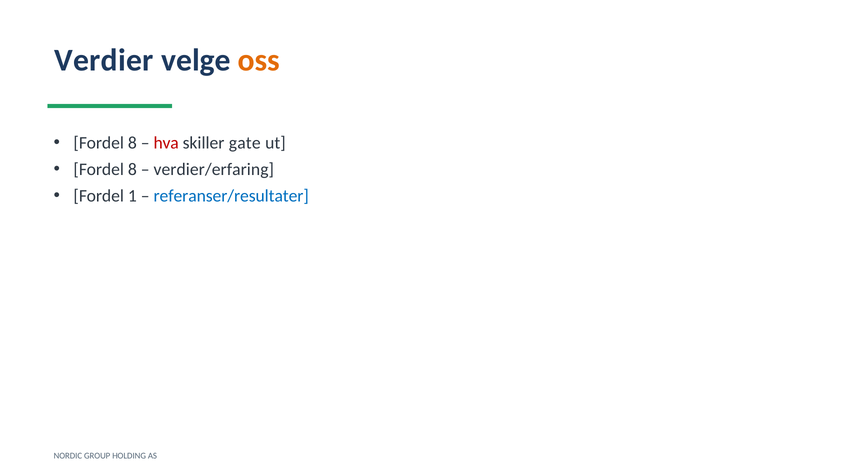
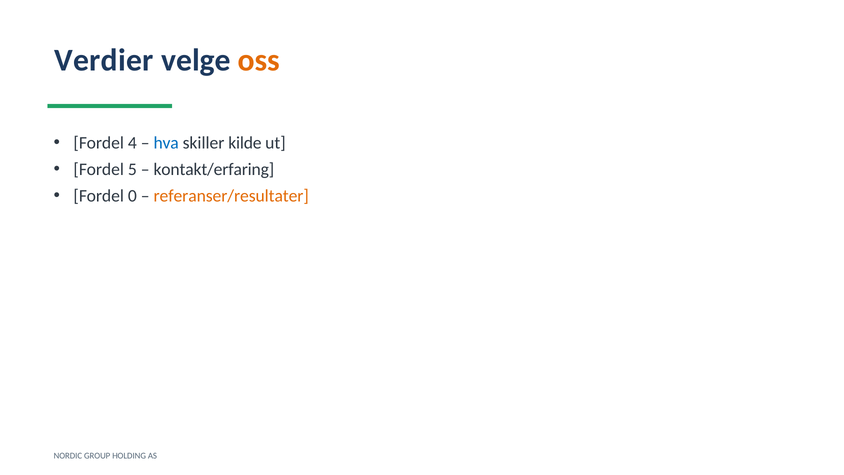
8 at (132, 143): 8 -> 4
hva colour: red -> blue
gate: gate -> kilde
8 at (132, 169): 8 -> 5
verdier/erfaring: verdier/erfaring -> kontakt/erfaring
1: 1 -> 0
referanser/resultater colour: blue -> orange
